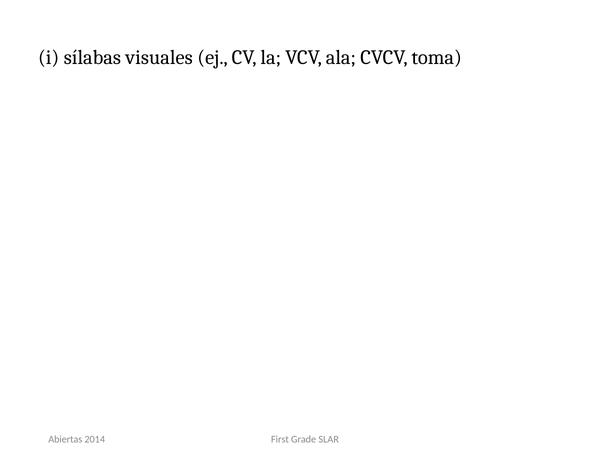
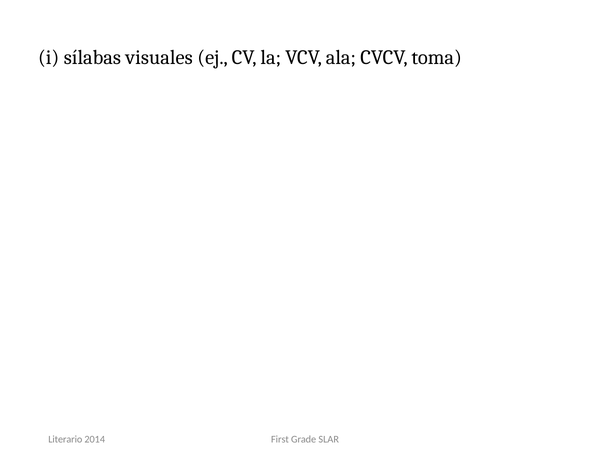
Abiertas: Abiertas -> Literario
